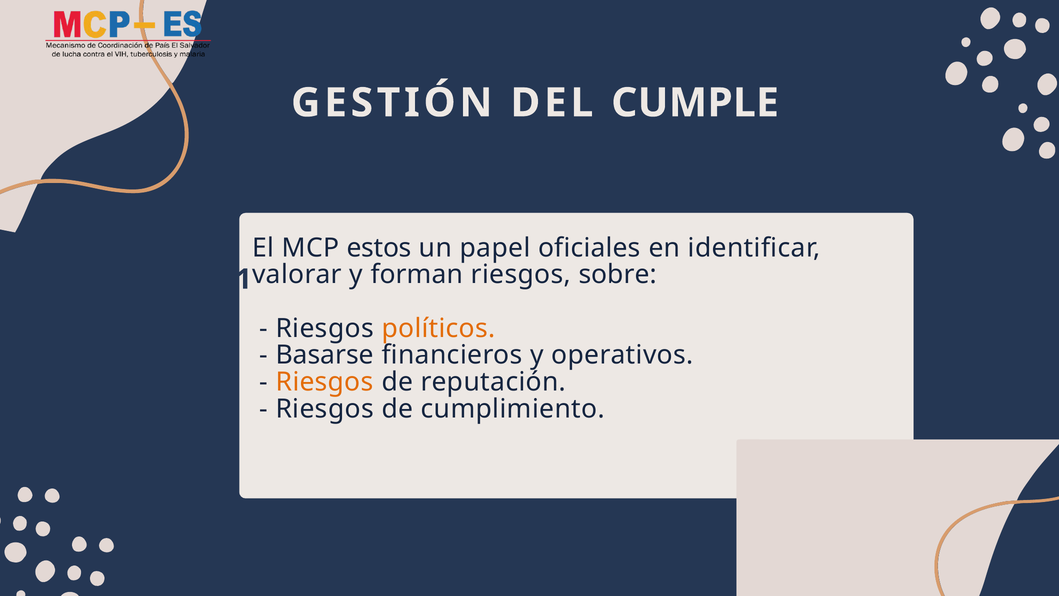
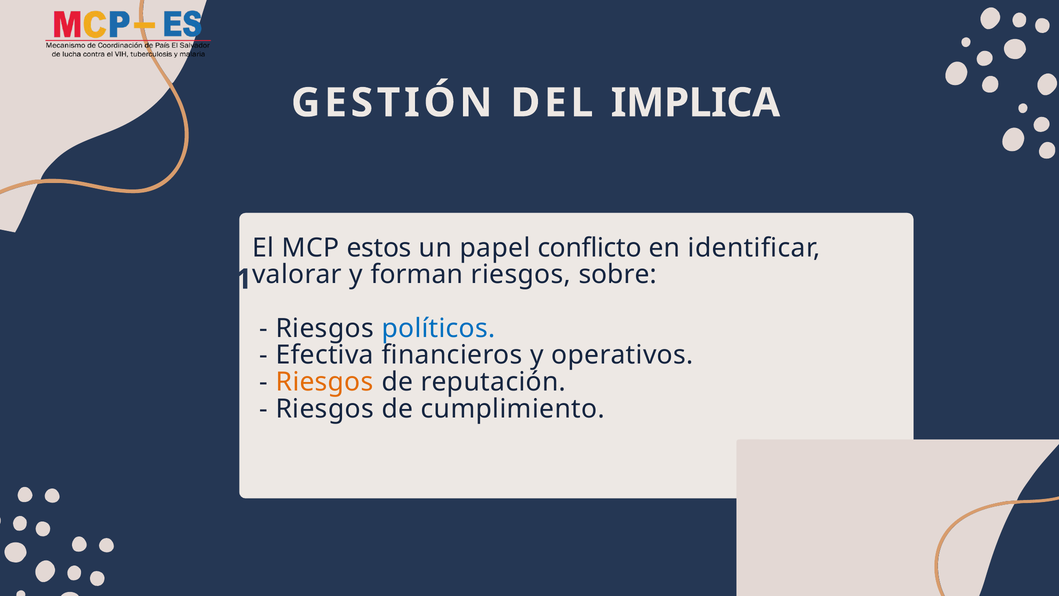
CUMPLE: CUMPLE -> IMPLICA
oficiales: oficiales -> conflicto
políticos colour: orange -> blue
Basarse: Basarse -> Efectiva
